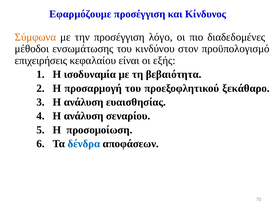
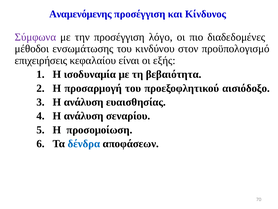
Εφαρμόζουμε: Εφαρμόζουμε -> Αναμενόμενης
Σύμφωνα colour: orange -> purple
ξεκάθαρο: ξεκάθαρο -> αισιόδοξο
